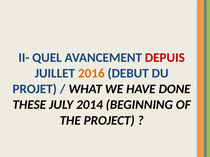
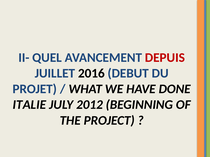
2016 colour: orange -> black
THESE: THESE -> ITALIE
2014: 2014 -> 2012
